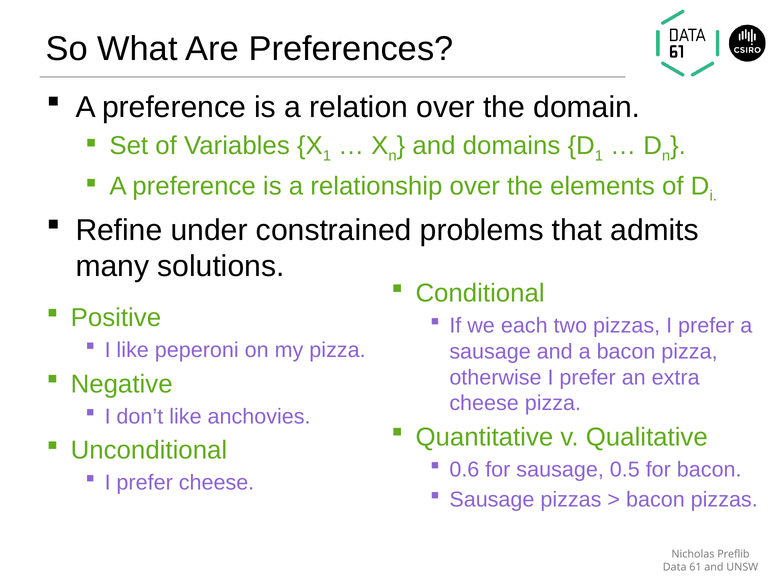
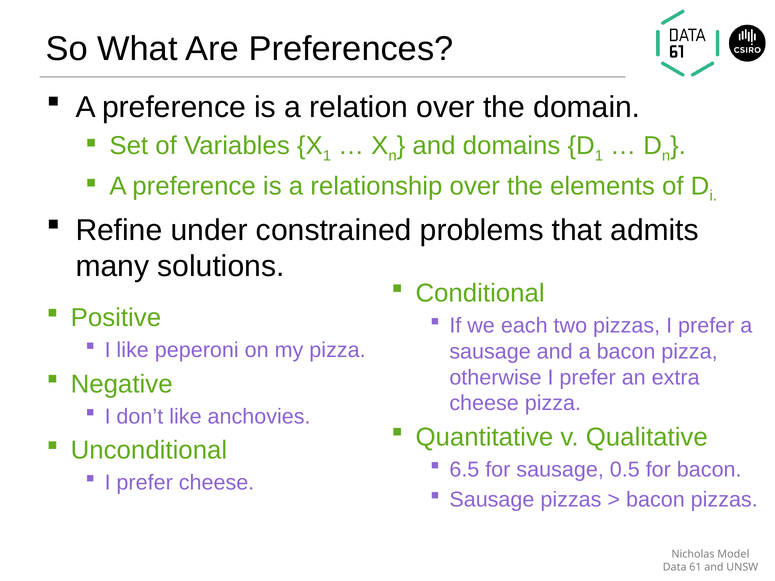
0.6: 0.6 -> 6.5
Preflib: Preflib -> Model
